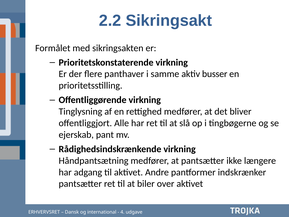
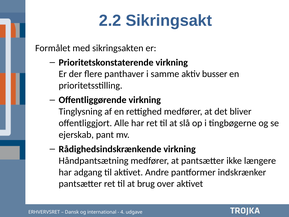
biler: biler -> brug
